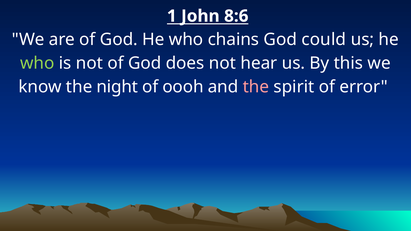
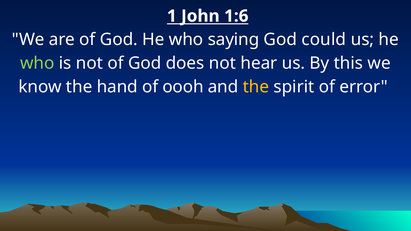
8:6: 8:6 -> 1:6
chains: chains -> saying
night: night -> hand
the at (256, 87) colour: pink -> yellow
